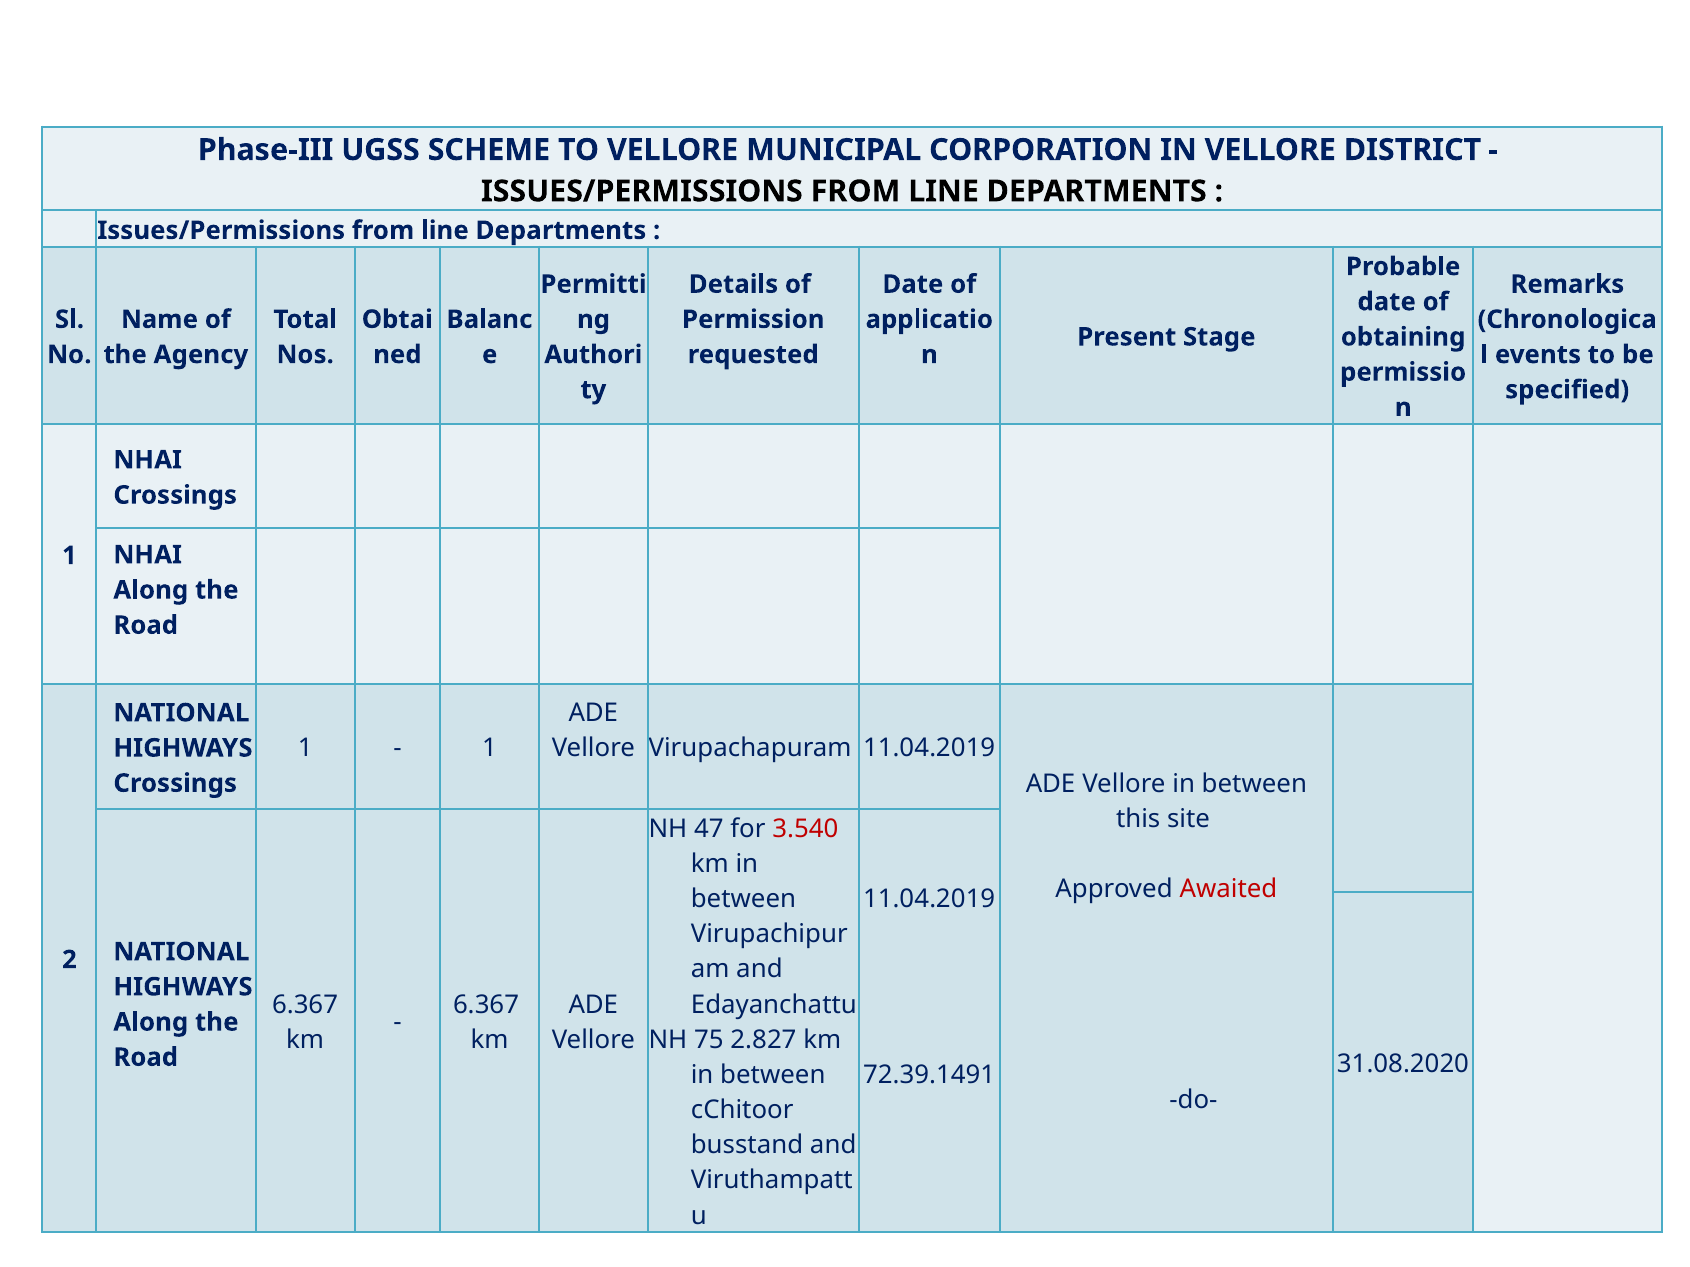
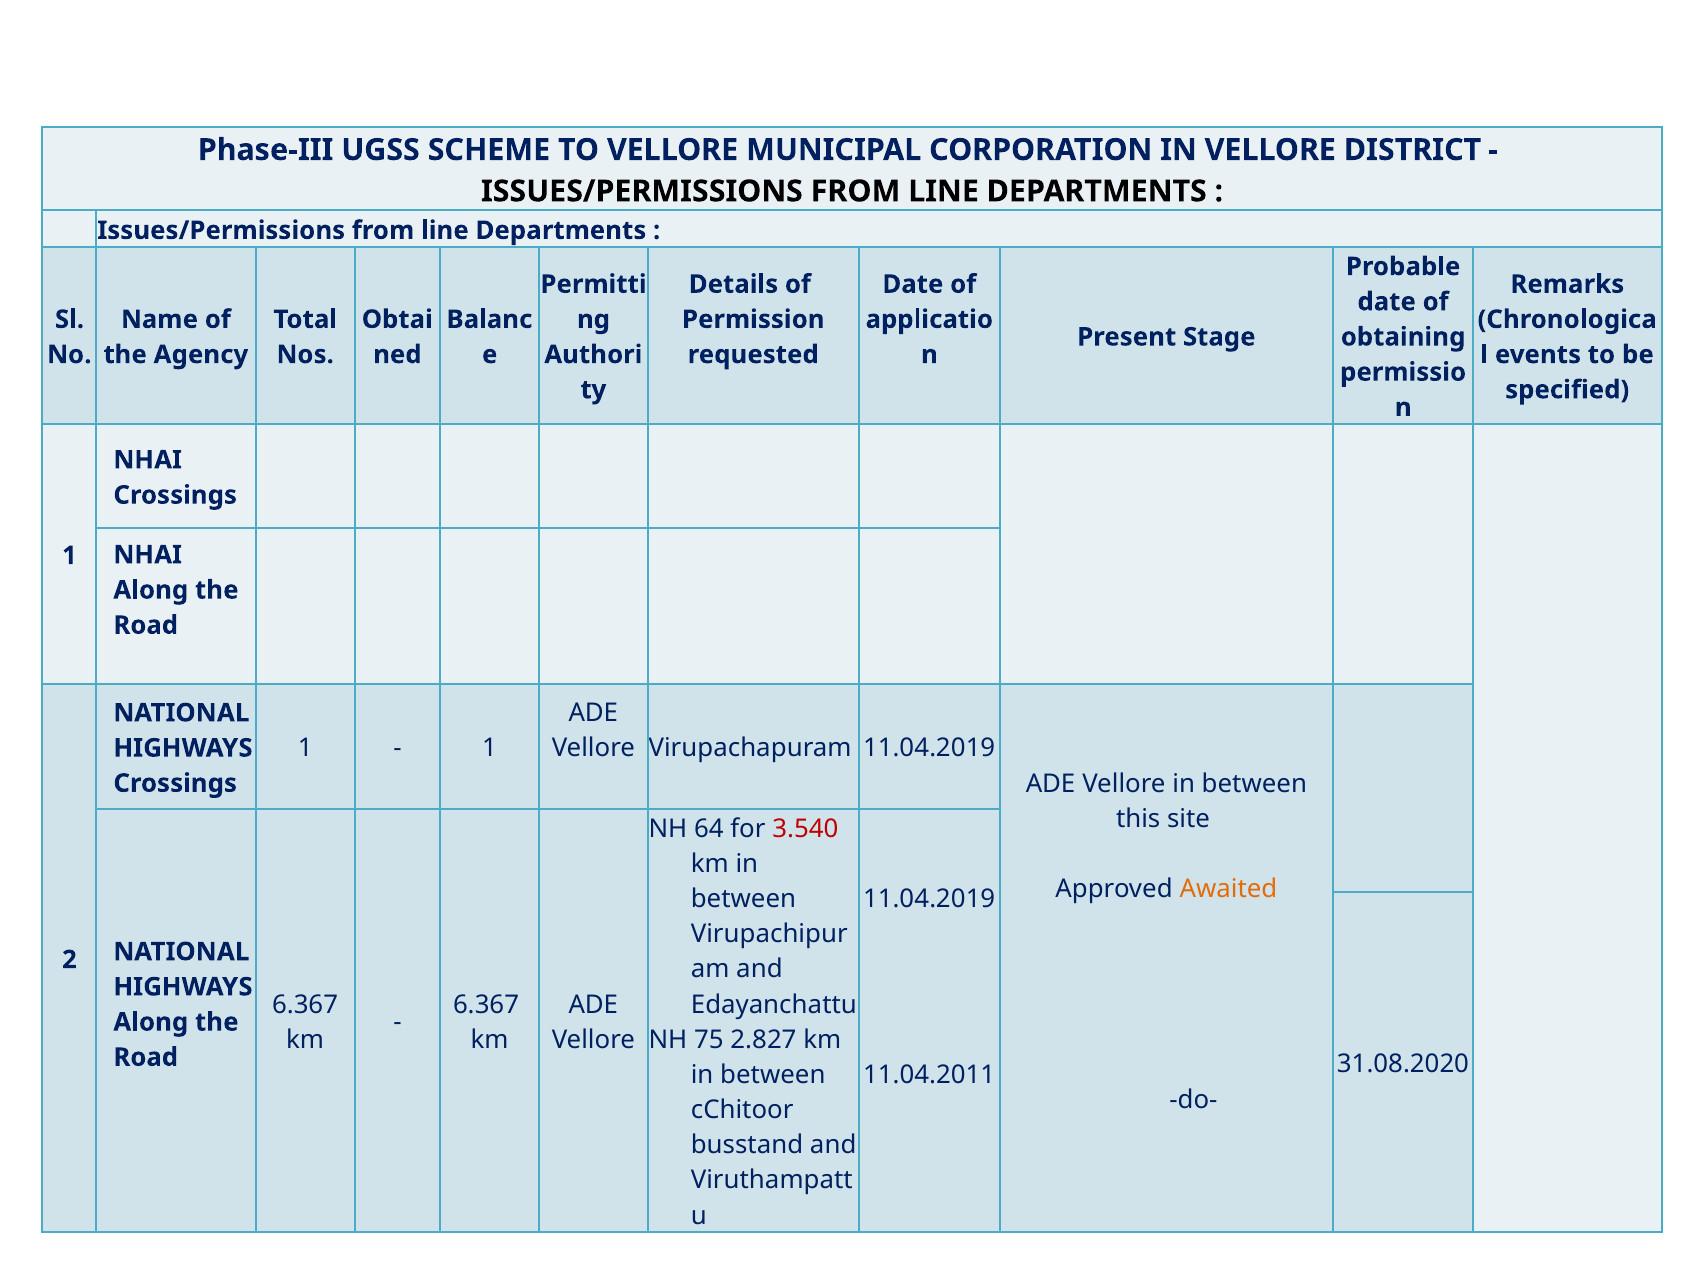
47: 47 -> 64
Awaited colour: red -> orange
72.39.1491: 72.39.1491 -> 11.04.2011
